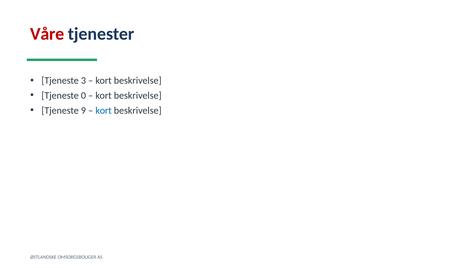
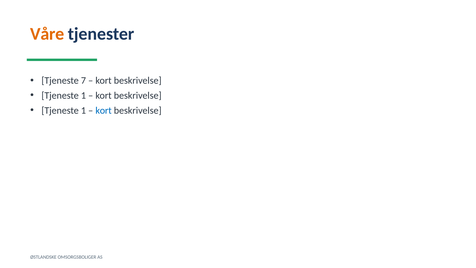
Våre colour: red -> orange
3: 3 -> 7
0 at (83, 96): 0 -> 1
9 at (83, 110): 9 -> 1
